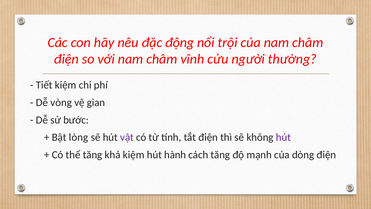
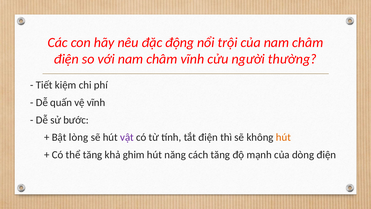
vòng: vòng -> quấn
vệ gian: gian -> vĩnh
hút at (283, 137) colour: purple -> orange
khả kiệm: kiệm -> ghim
hành: hành -> năng
